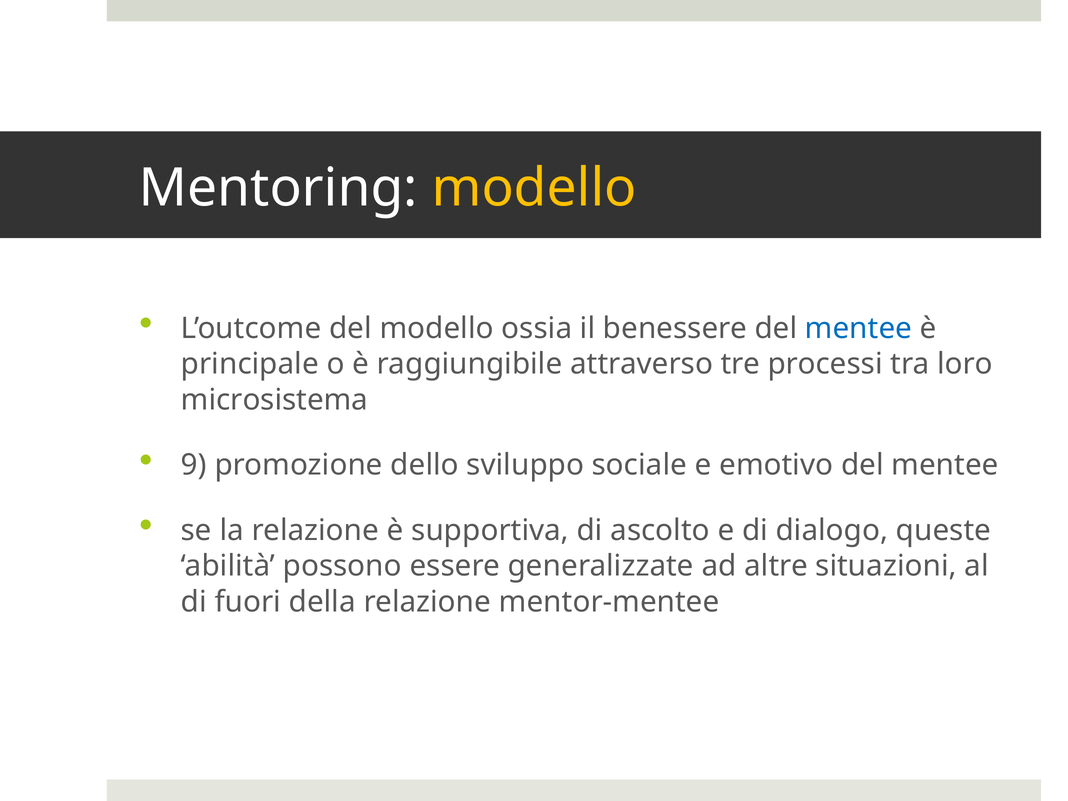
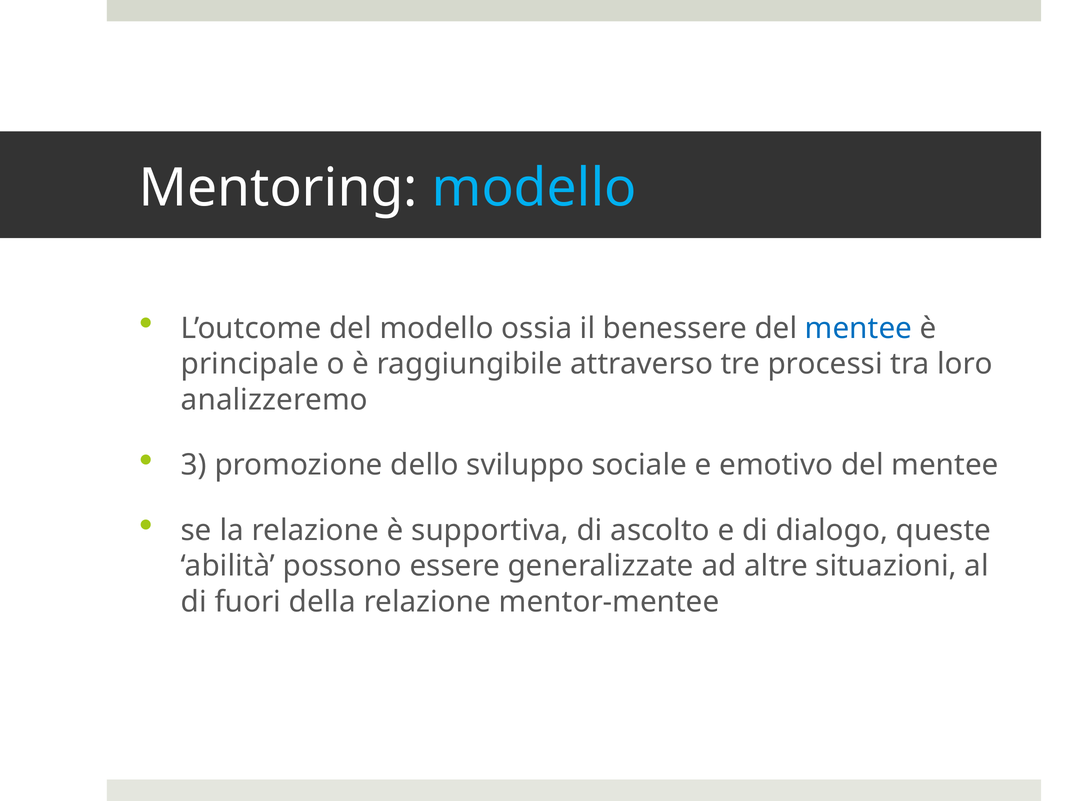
modello at (534, 188) colour: yellow -> light blue
microsistema: microsistema -> analizzeremo
9: 9 -> 3
